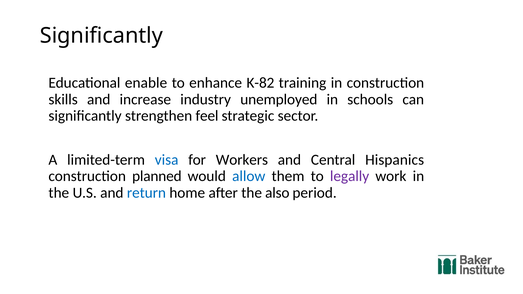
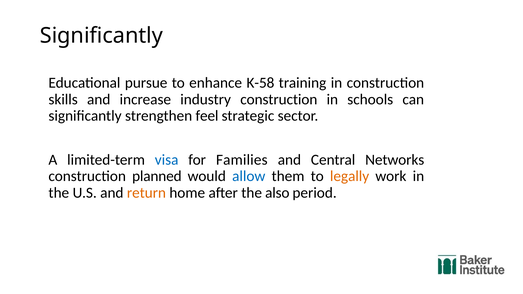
enable: enable -> pursue
K-82: K-82 -> K-58
industry unemployed: unemployed -> construction
Workers: Workers -> Families
Hispanics: Hispanics -> Networks
legally colour: purple -> orange
return colour: blue -> orange
